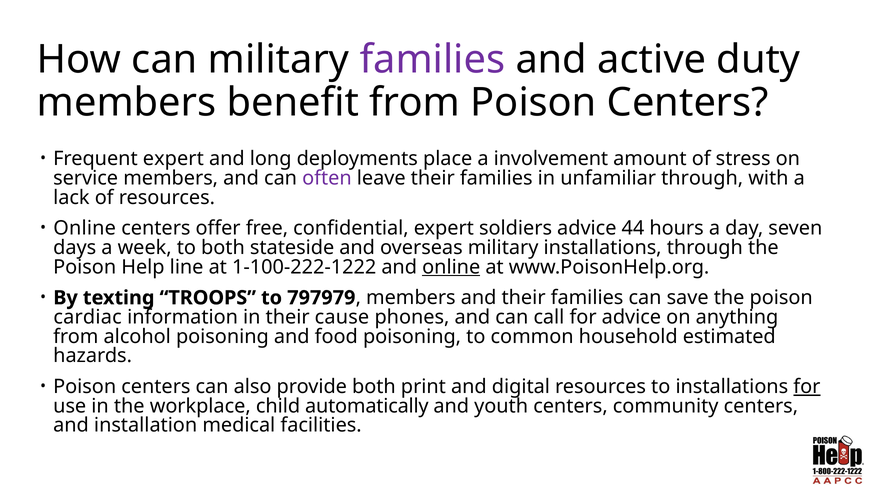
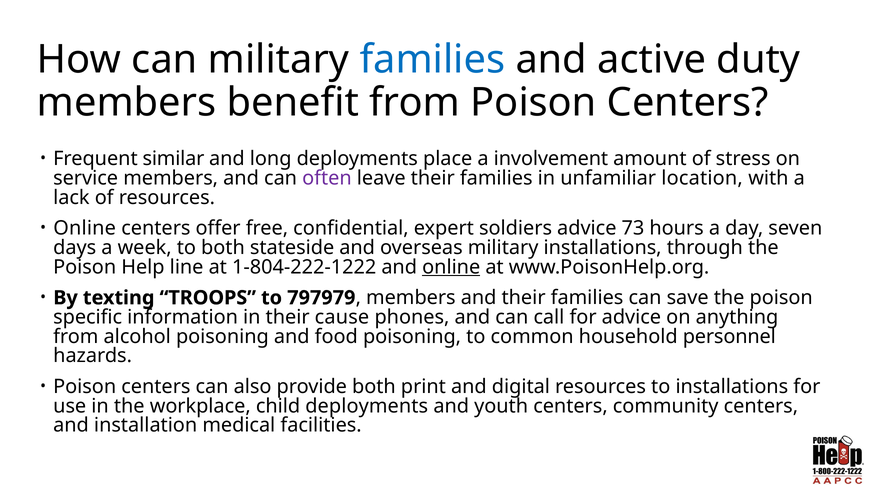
families at (432, 60) colour: purple -> blue
Frequent expert: expert -> similar
unfamiliar through: through -> location
44: 44 -> 73
1-100-222-1222: 1-100-222-1222 -> 1-804-222-1222
cardiac: cardiac -> specific
estimated: estimated -> personnel
for at (807, 386) underline: present -> none
child automatically: automatically -> deployments
